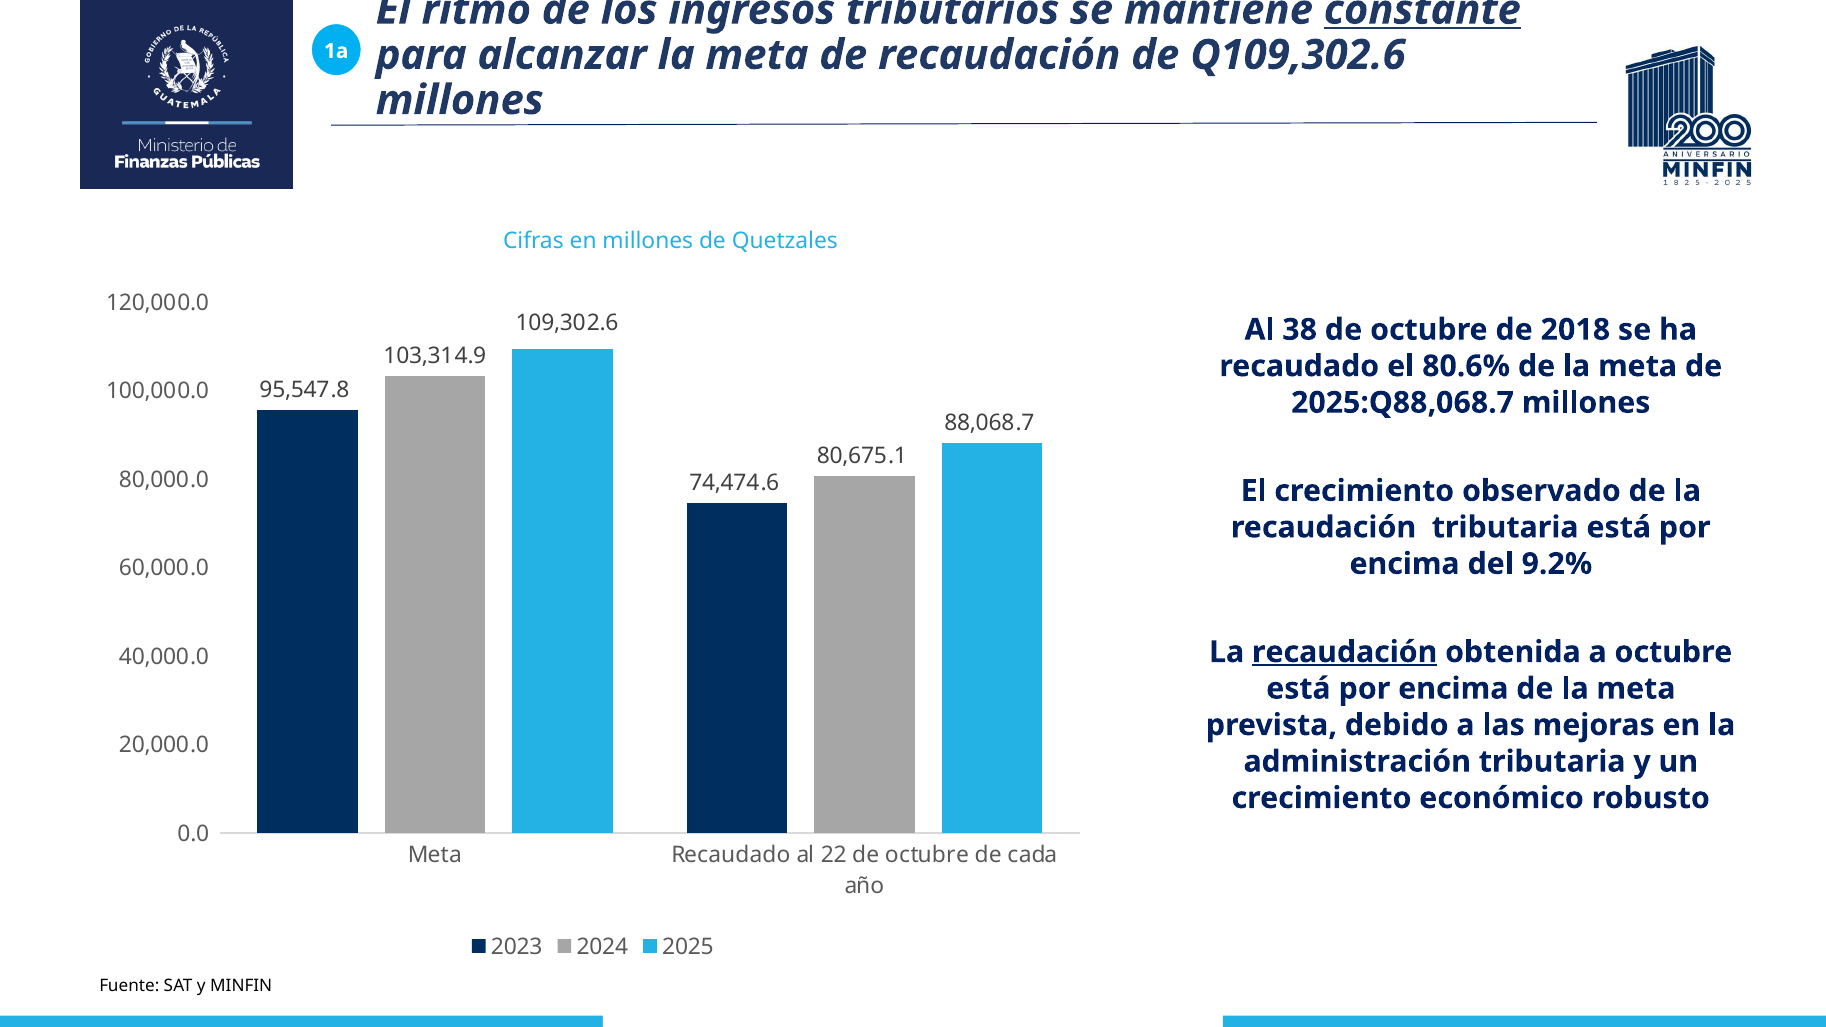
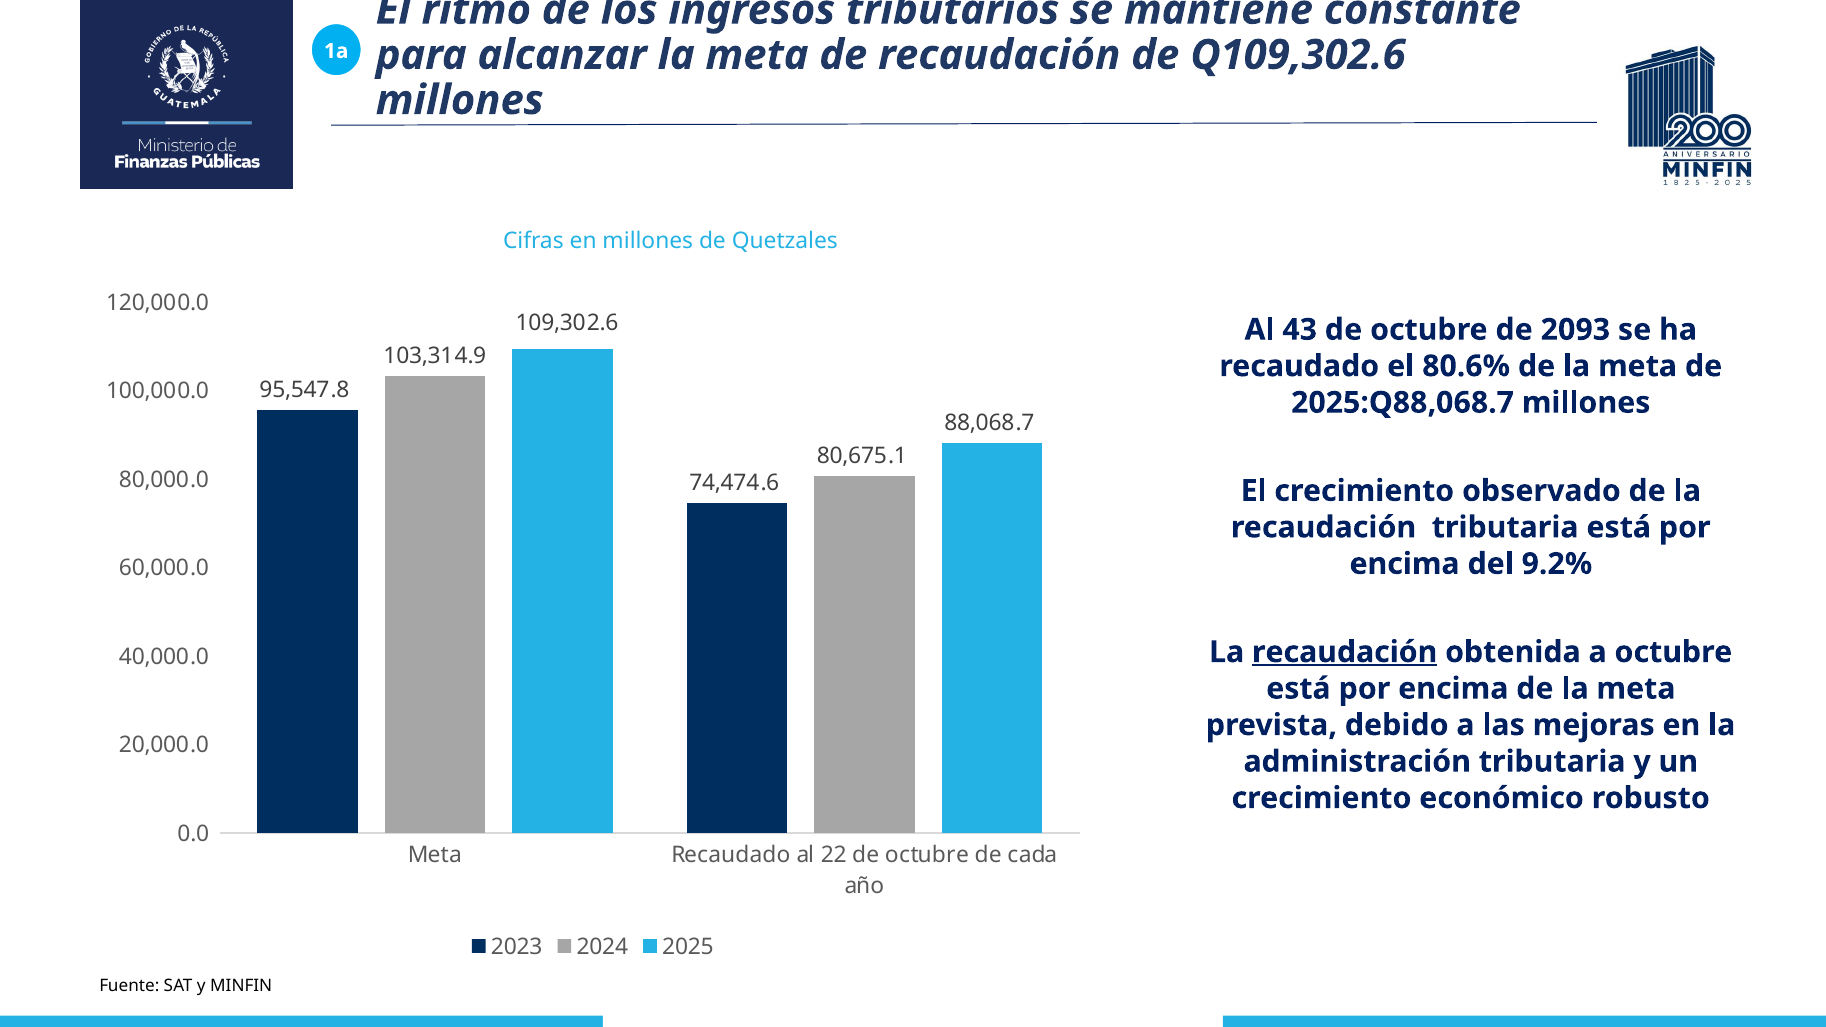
constante underline: present -> none
38: 38 -> 43
2018: 2018 -> 2093
